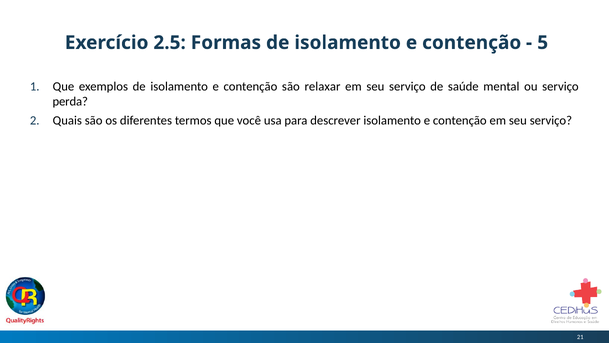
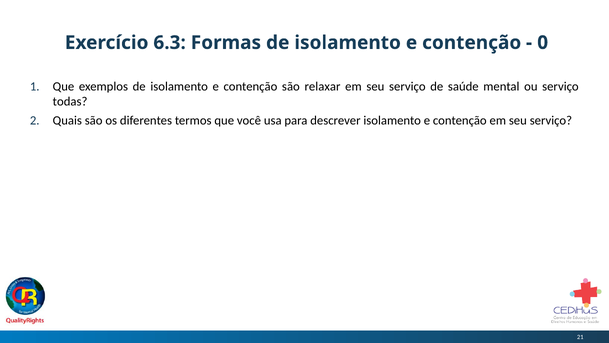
2.5: 2.5 -> 6.3
5: 5 -> 0
perda: perda -> todas
